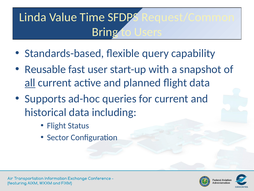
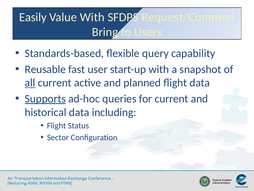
Linda: Linda -> Easily
Value Time: Time -> With
Supports underline: none -> present
